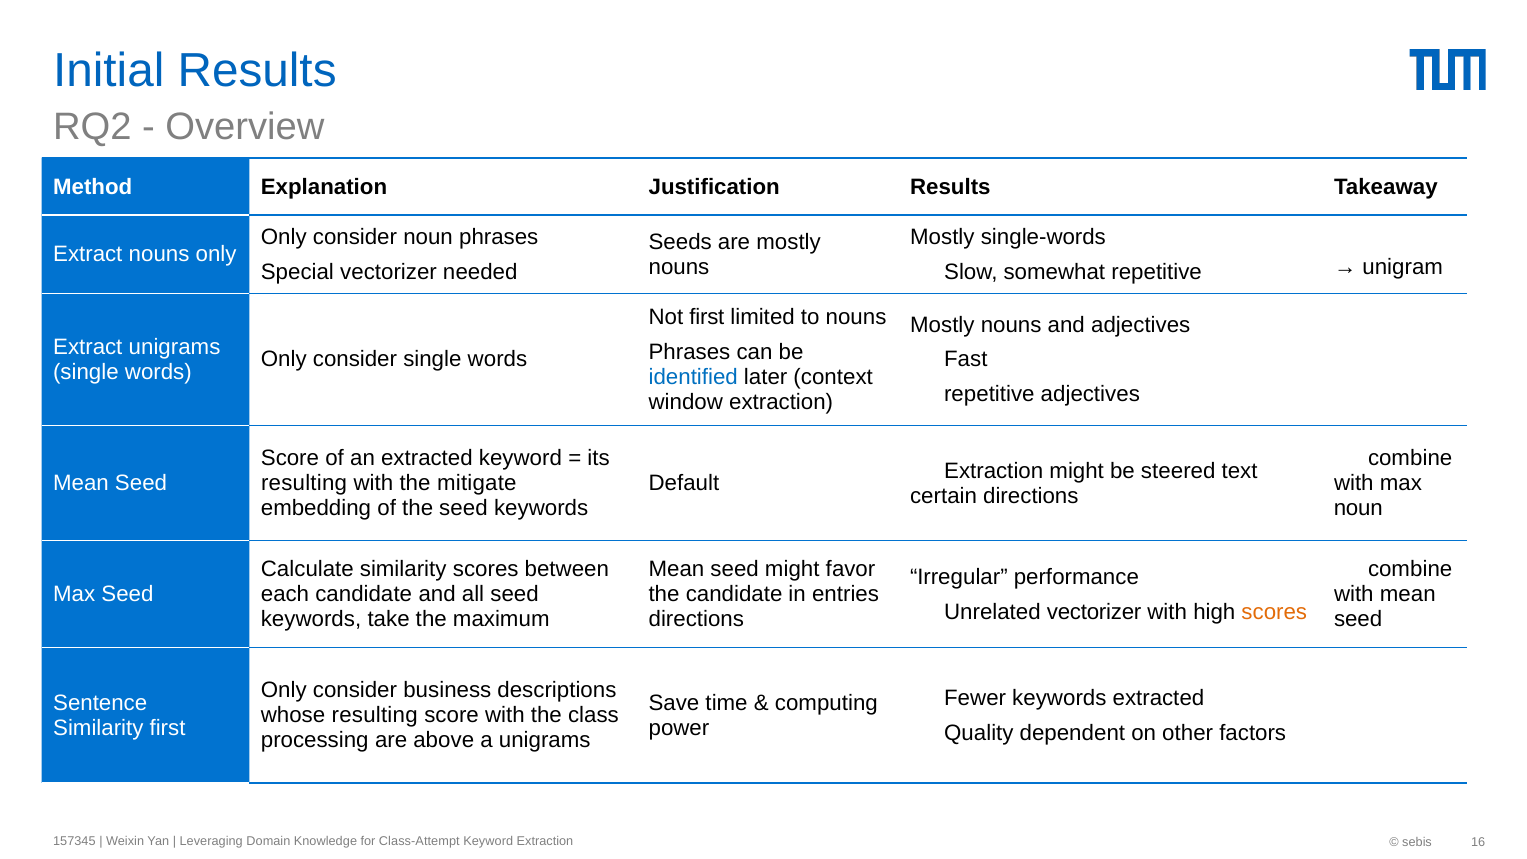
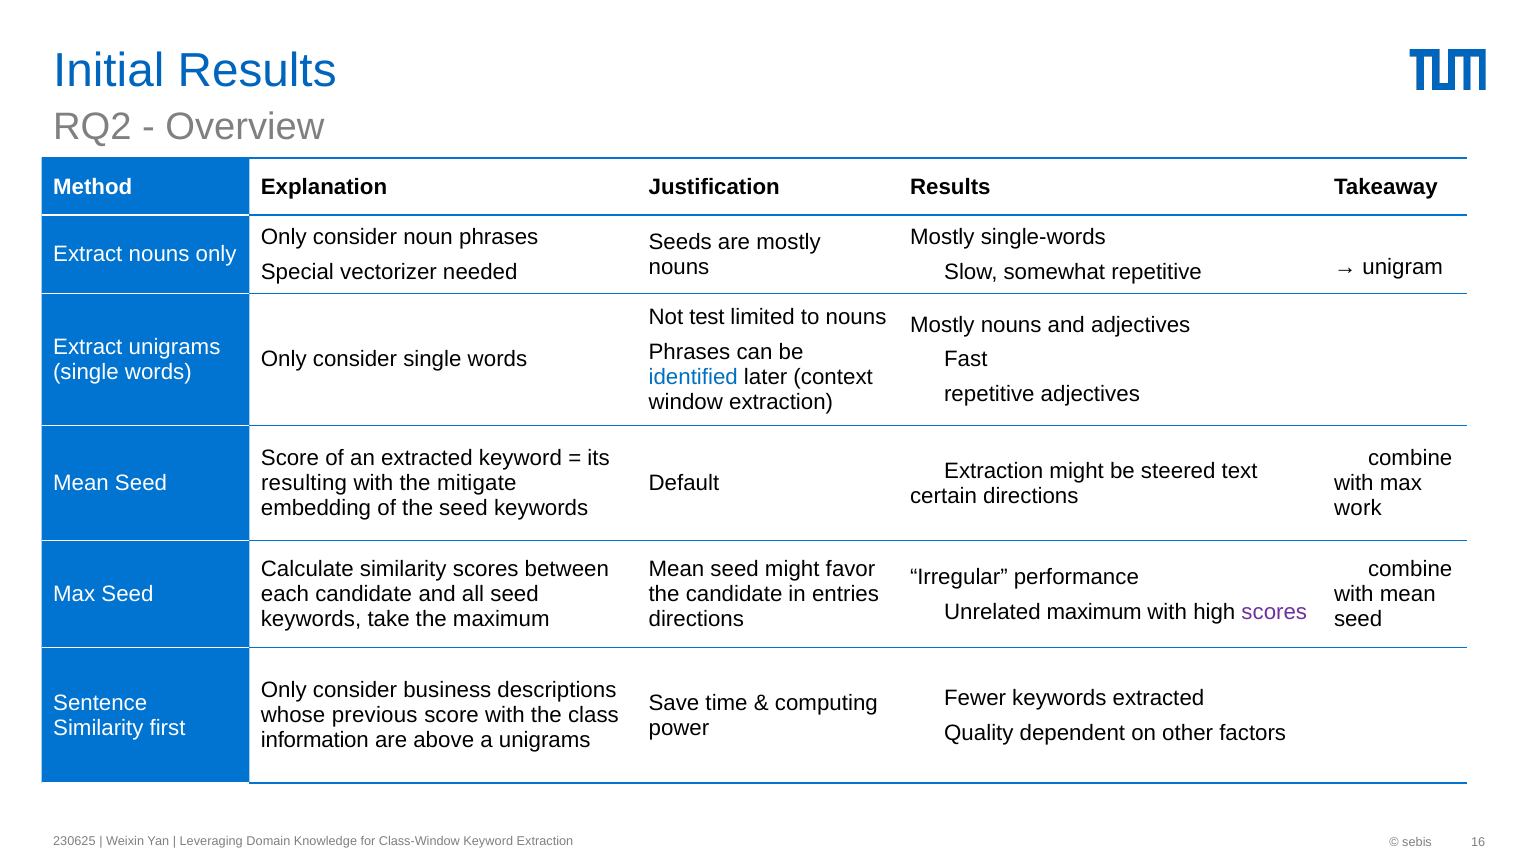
Not first: first -> test
noun at (1358, 508): noun -> work
Unrelated vectorizer: vectorizer -> maximum
scores at (1274, 612) colour: orange -> purple
whose resulting: resulting -> previous
processing: processing -> information
157345: 157345 -> 230625
Class-Attempt: Class-Attempt -> Class-Window
